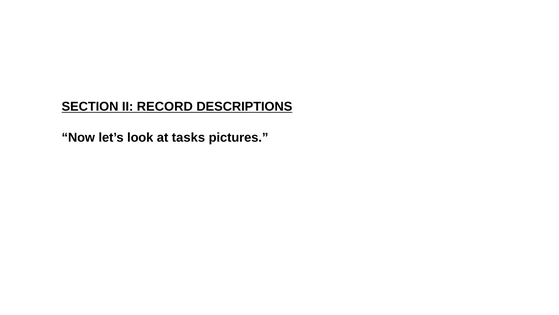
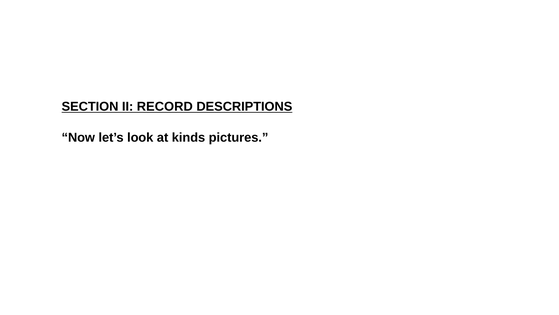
tasks: tasks -> kinds
